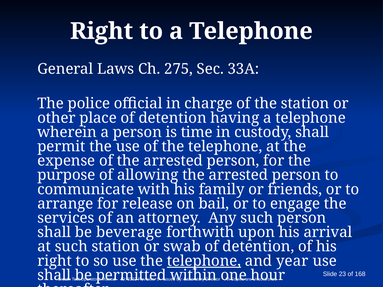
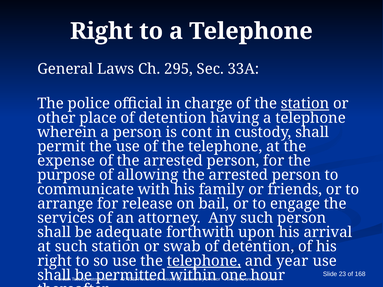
275: 275 -> 295
station at (305, 104) underline: none -> present
time: time -> cont
beverage: beverage -> adequate
